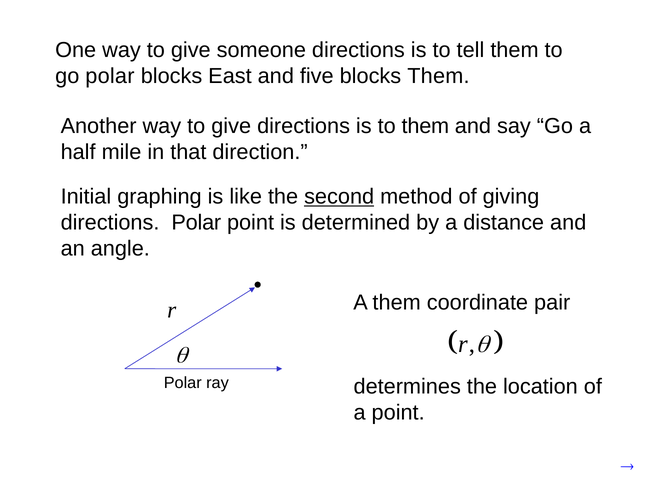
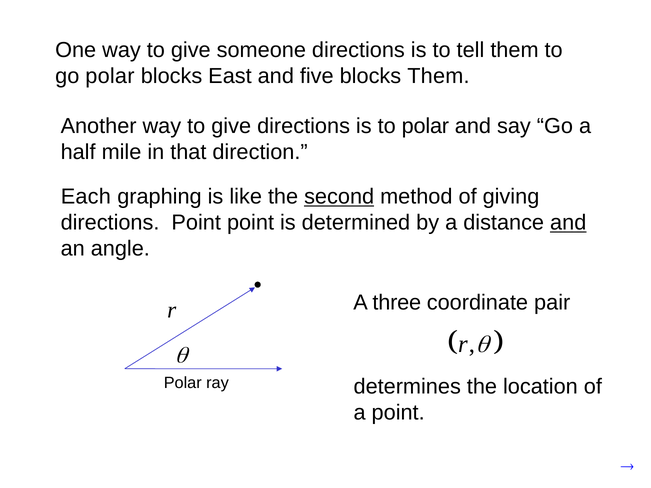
to them: them -> polar
Initial: Initial -> Each
directions Polar: Polar -> Point
and at (568, 223) underline: none -> present
A them: them -> three
